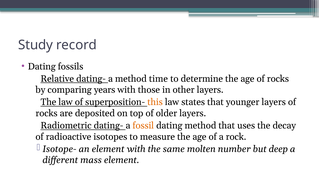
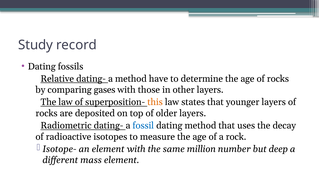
time: time -> have
years: years -> gases
fossil colour: orange -> blue
molten: molten -> million
